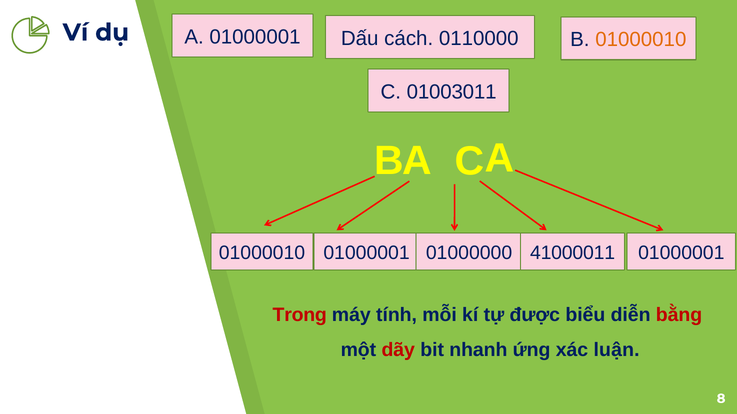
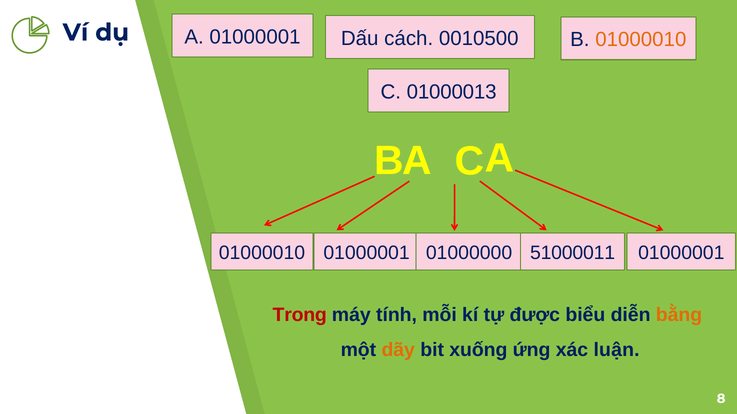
0110000: 0110000 -> 0010500
01003011: 01003011 -> 01000013
41000011: 41000011 -> 51000011
bằng colour: red -> orange
dãy colour: red -> orange
nhanh: nhanh -> xuống
